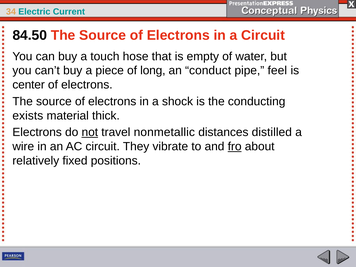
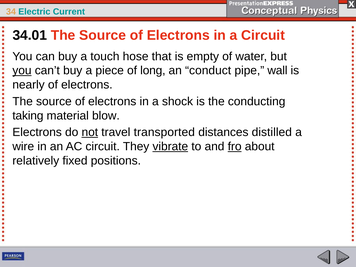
84.50: 84.50 -> 34.01
you at (22, 71) underline: none -> present
feel: feel -> wall
center: center -> nearly
exists: exists -> taking
thick: thick -> blow
nonmetallic: nonmetallic -> transported
vibrate underline: none -> present
